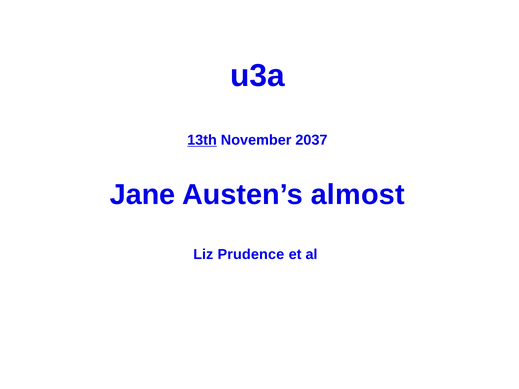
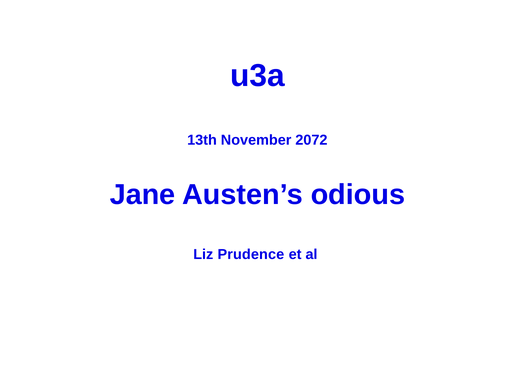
13th underline: present -> none
2037: 2037 -> 2072
almost: almost -> odious
